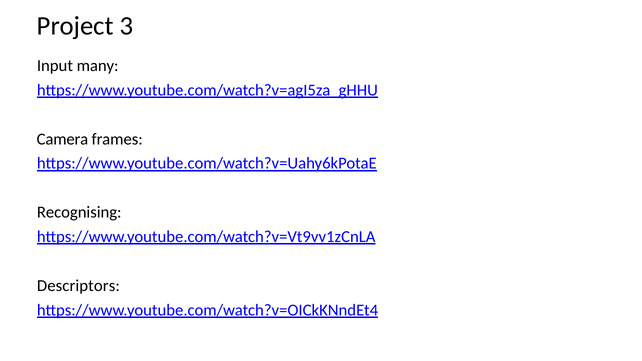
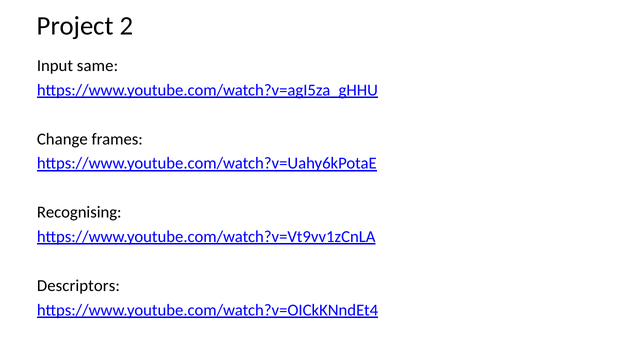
3: 3 -> 2
many: many -> same
Camera: Camera -> Change
